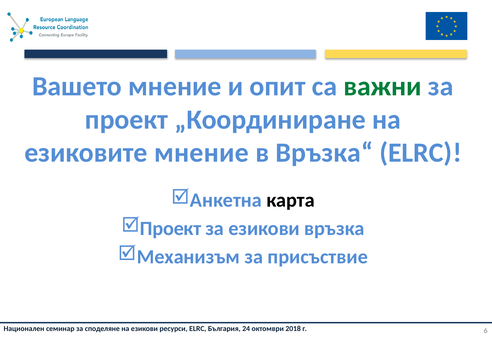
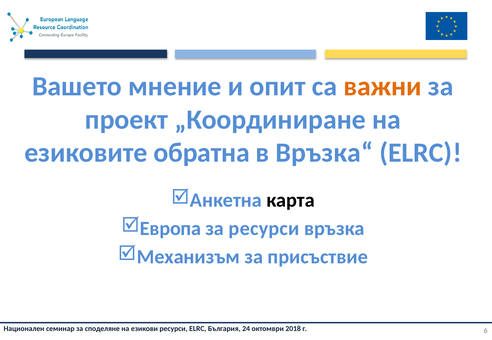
важни colour: green -> orange
езиковите мнение: мнение -> обратна
Проект at (171, 229): Проект -> Европа
за езикови: езикови -> ресурси
